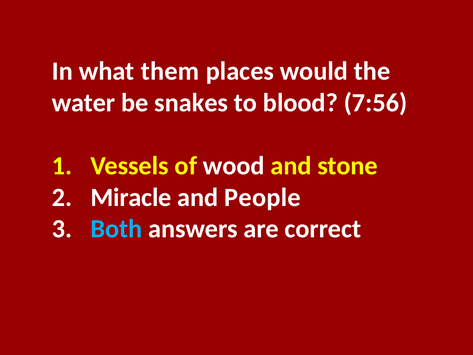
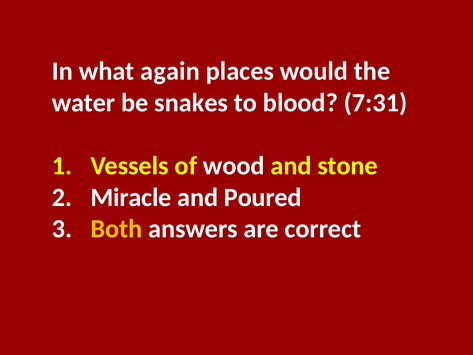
them: them -> again
7:56: 7:56 -> 7:31
People: People -> Poured
Both colour: light blue -> yellow
